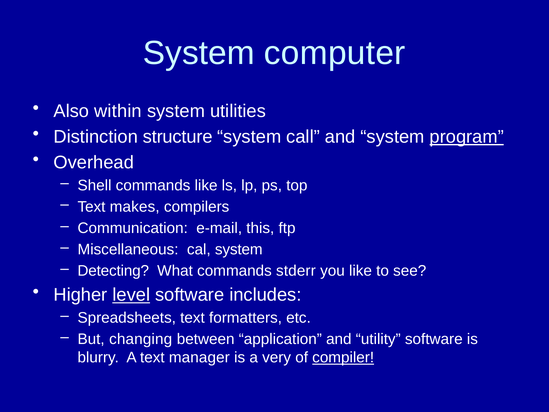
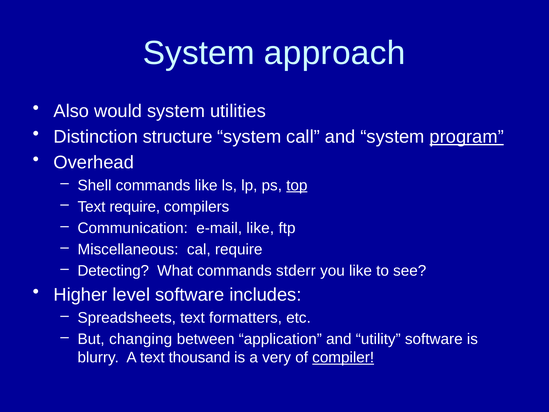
computer: computer -> approach
within: within -> would
top underline: none -> present
Text makes: makes -> require
e-mail this: this -> like
cal system: system -> require
level underline: present -> none
manager: manager -> thousand
